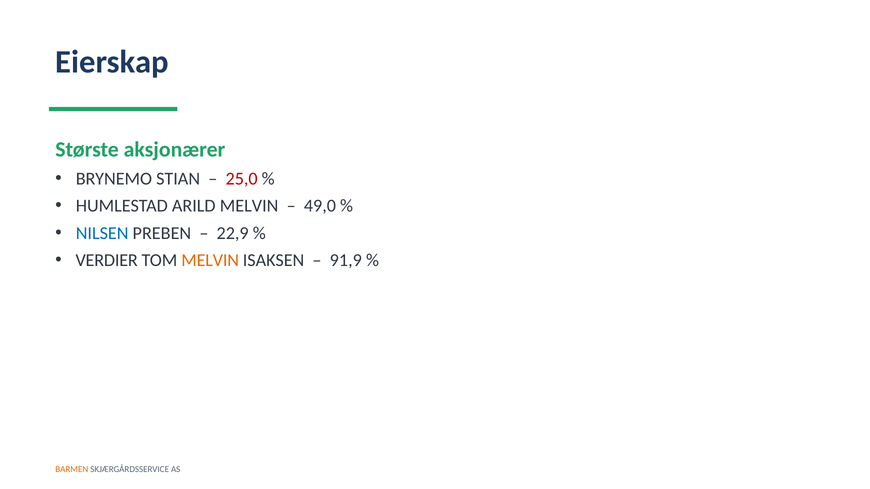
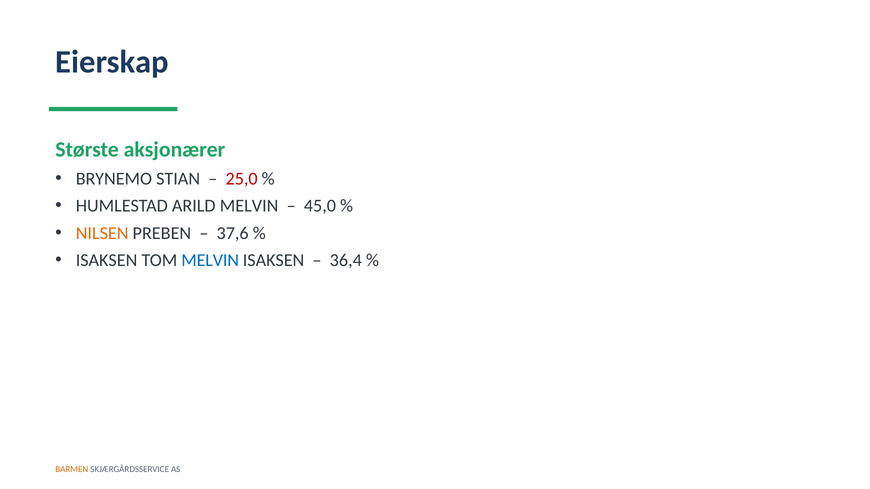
49,0: 49,0 -> 45,0
NILSEN colour: blue -> orange
22,9: 22,9 -> 37,6
VERDIER at (107, 261): VERDIER -> ISAKSEN
MELVIN at (210, 261) colour: orange -> blue
91,9: 91,9 -> 36,4
